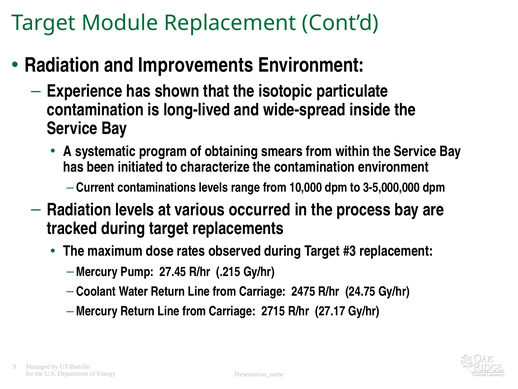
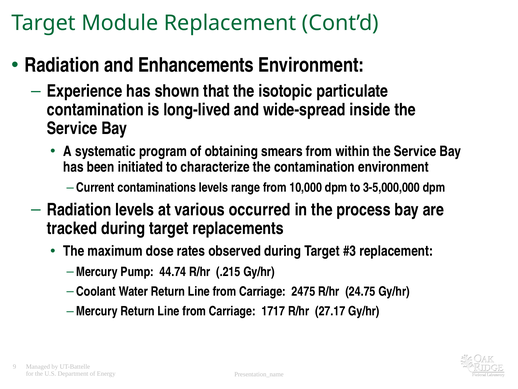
Improvements: Improvements -> Enhancements
27.45: 27.45 -> 44.74
2715: 2715 -> 1717
